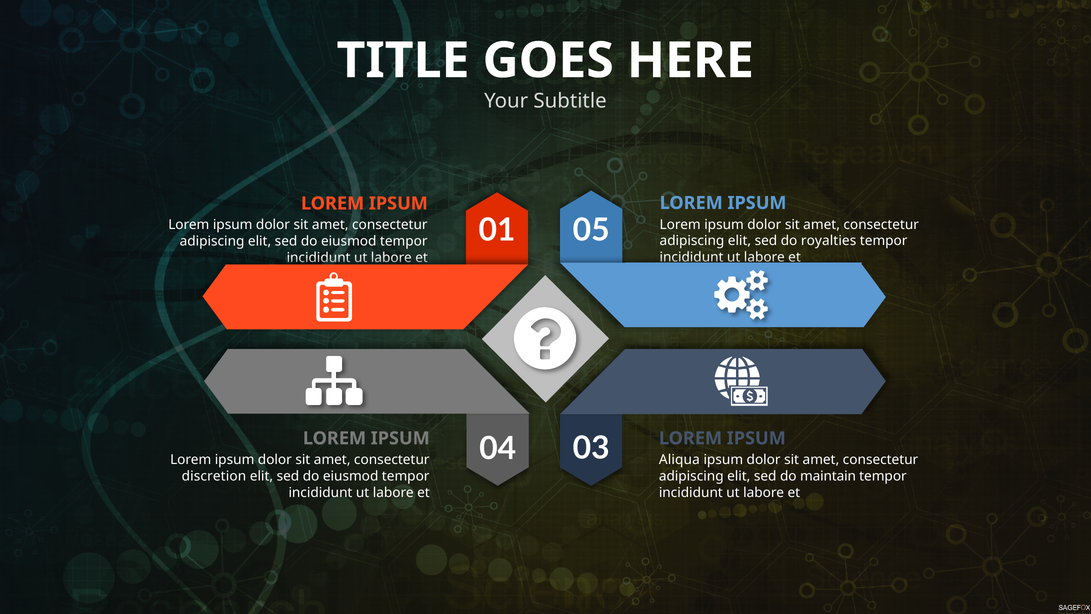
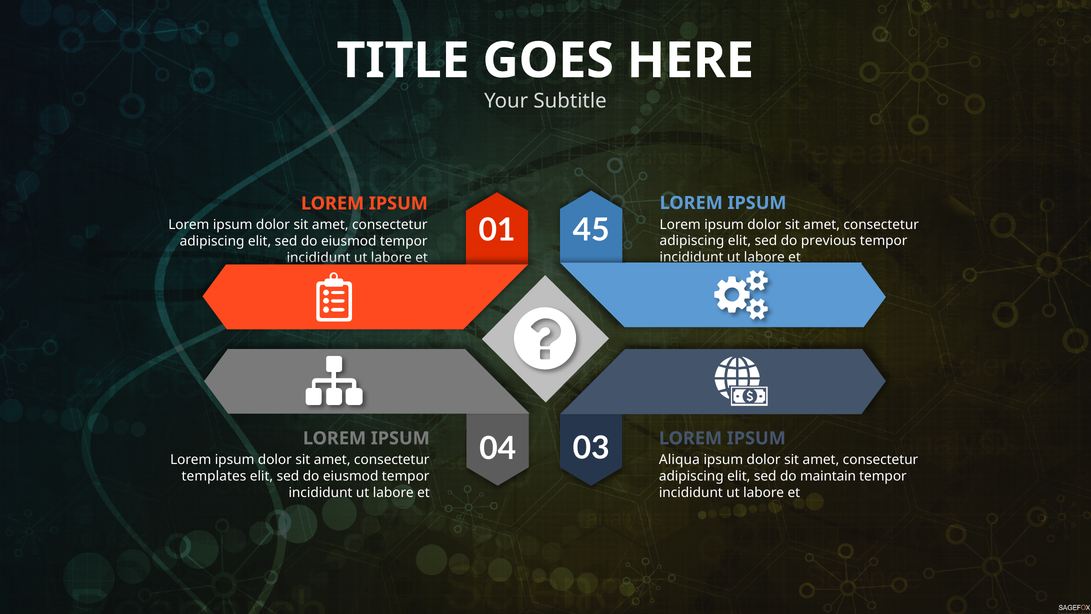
05: 05 -> 45
royalties: royalties -> previous
discretion: discretion -> templates
